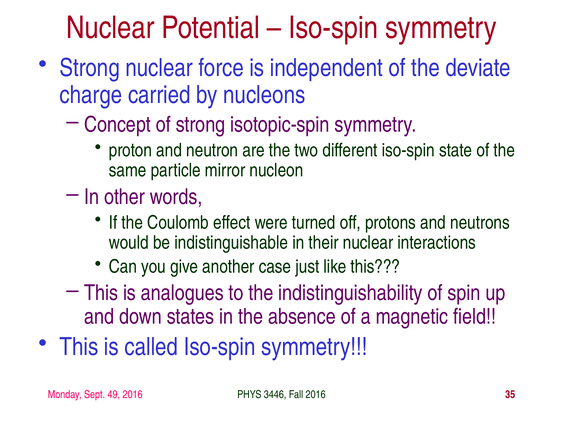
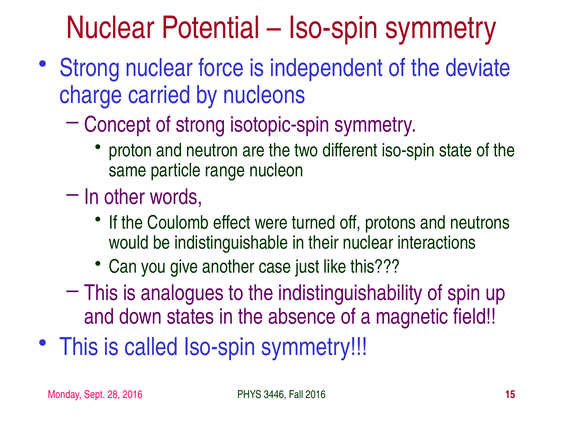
mirror: mirror -> range
49: 49 -> 28
35: 35 -> 15
